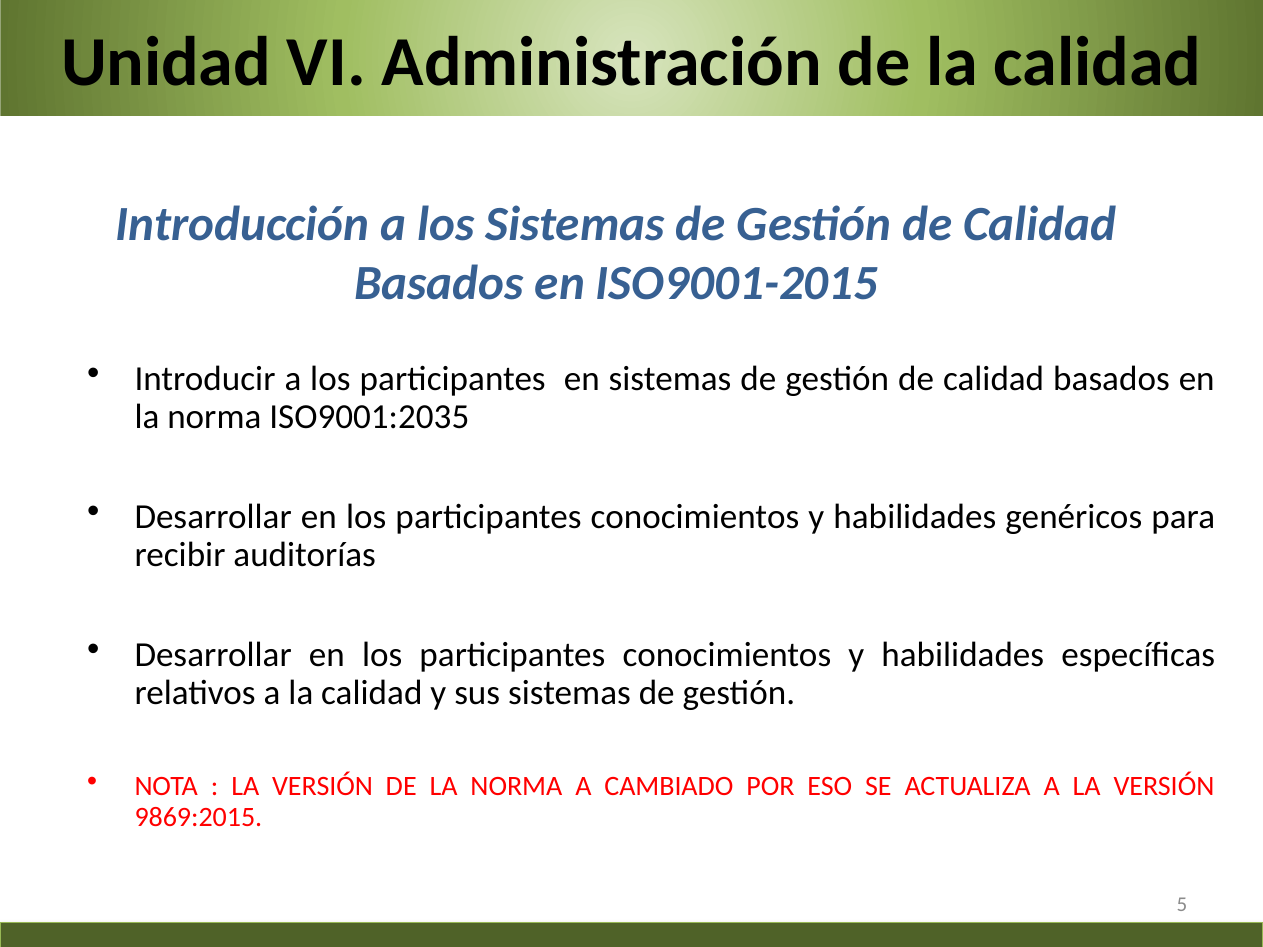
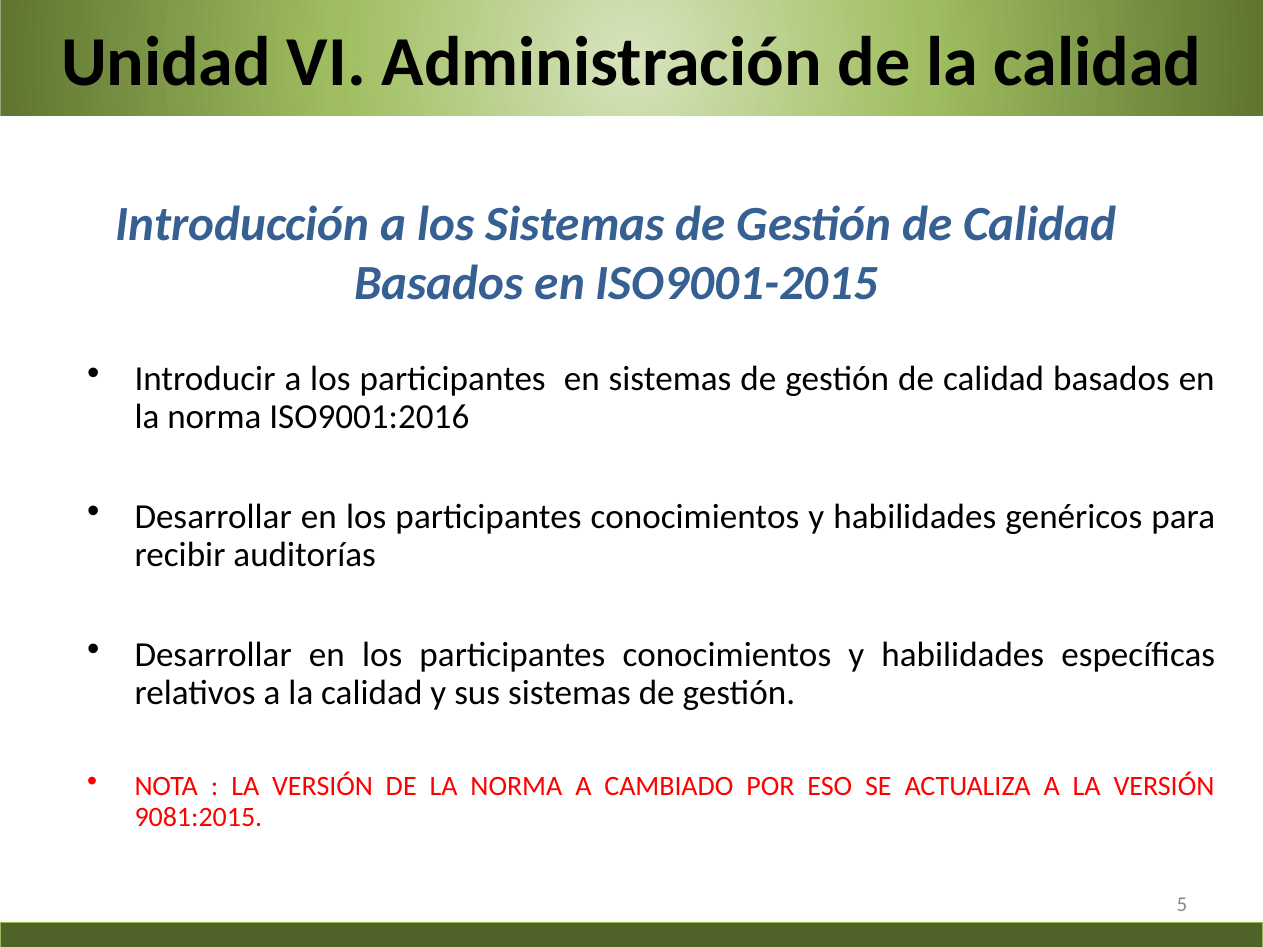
ISO9001:2035: ISO9001:2035 -> ISO9001:2016
9869:2015: 9869:2015 -> 9081:2015
